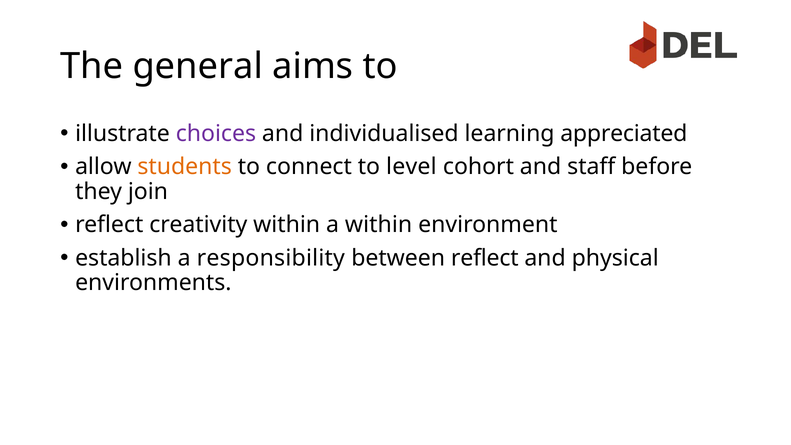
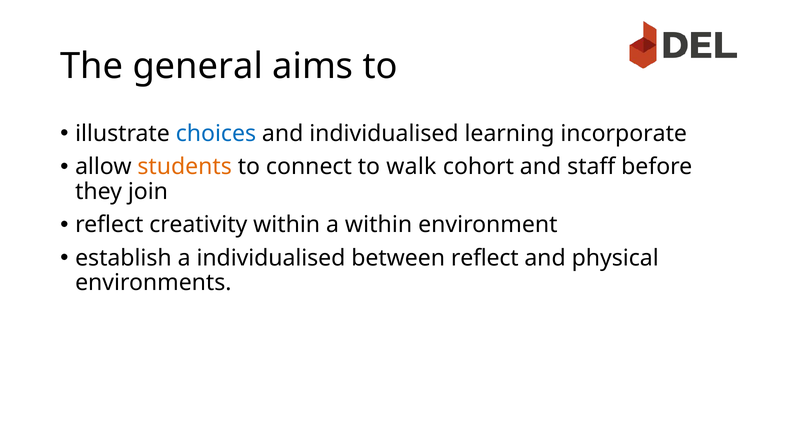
choices colour: purple -> blue
appreciated: appreciated -> incorporate
level: level -> walk
a responsibility: responsibility -> individualised
